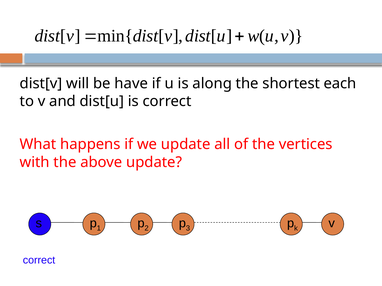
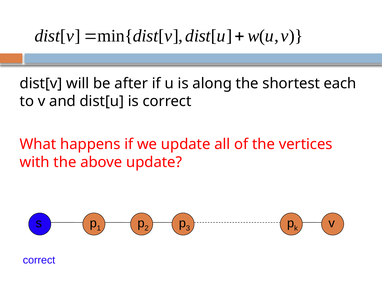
have: have -> after
